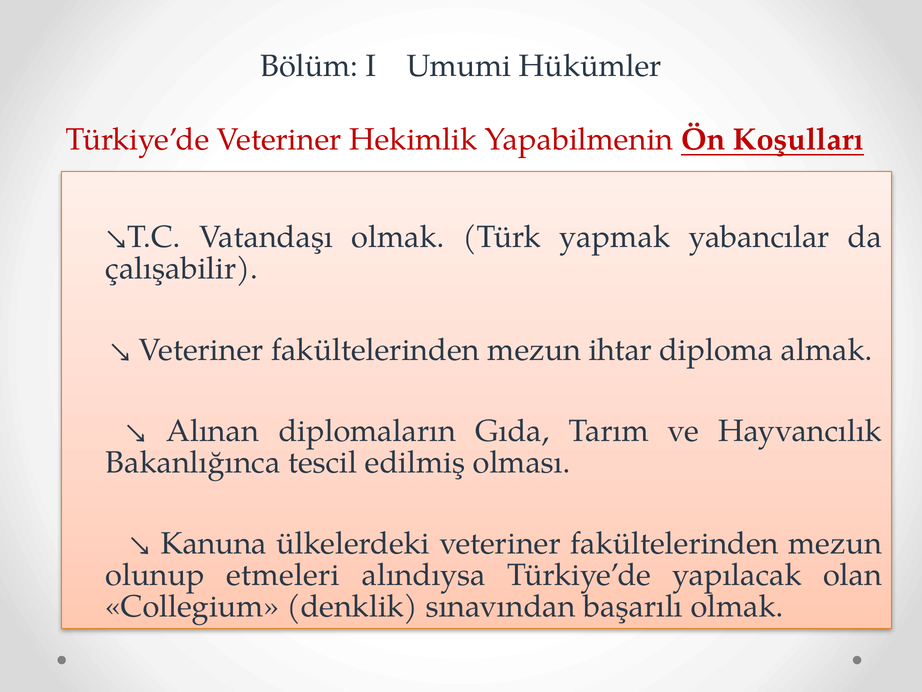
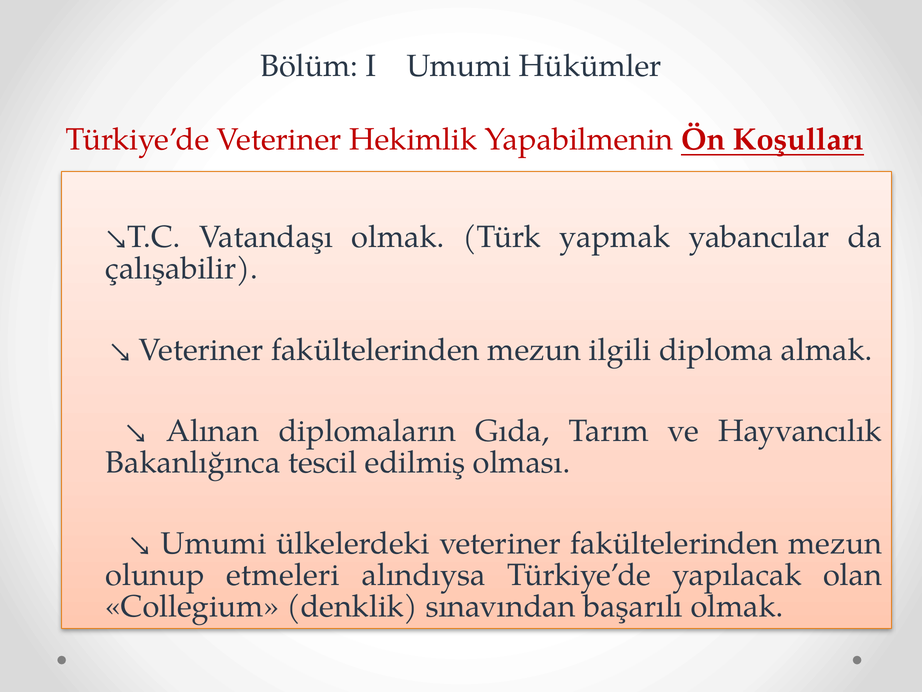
ihtar: ihtar -> ilgili
Kanuna at (214, 543): Kanuna -> Umumi
